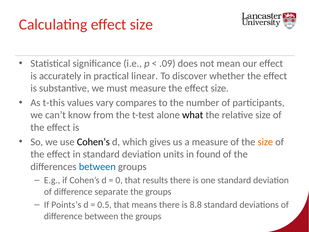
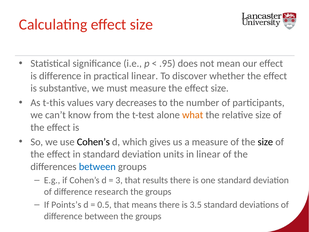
.09: .09 -> .95
is accurately: accurately -> difference
compares: compares -> decreases
what colour: black -> orange
size at (265, 142) colour: orange -> black
in found: found -> linear
0: 0 -> 3
separate: separate -> research
8.8: 8.8 -> 3.5
